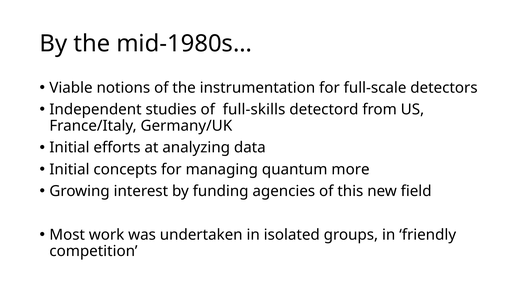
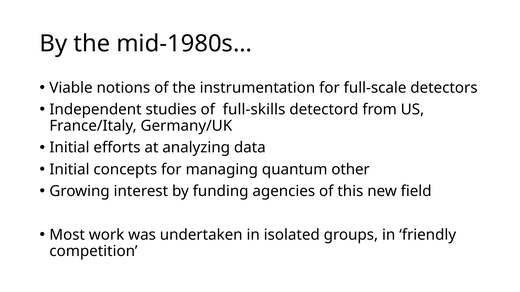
more: more -> other
